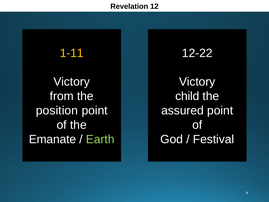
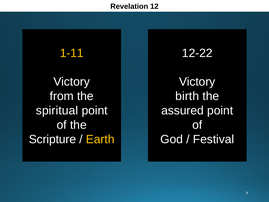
child: child -> birth
position: position -> spiritual
Emanate: Emanate -> Scripture
Earth colour: light green -> yellow
